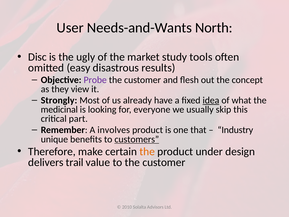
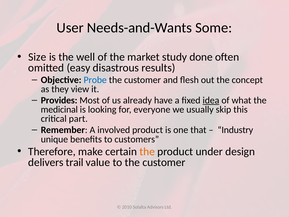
North: North -> Some
Disc: Disc -> Size
ugly: ugly -> well
tools: tools -> done
Probe colour: purple -> blue
Strongly: Strongly -> Provides
involves: involves -> involved
customers underline: present -> none
